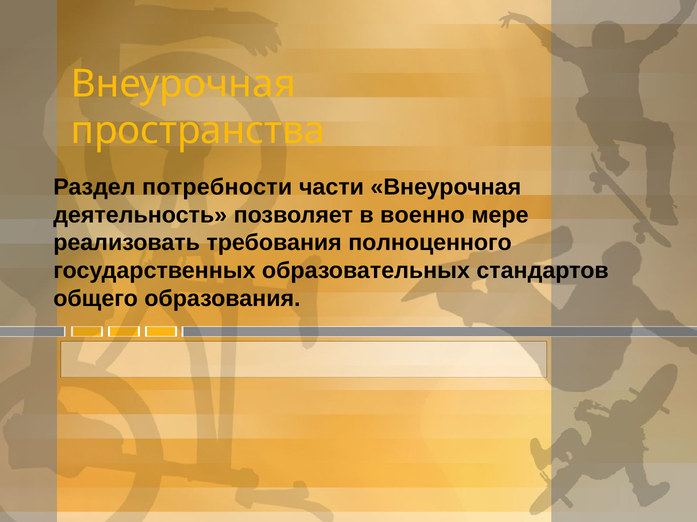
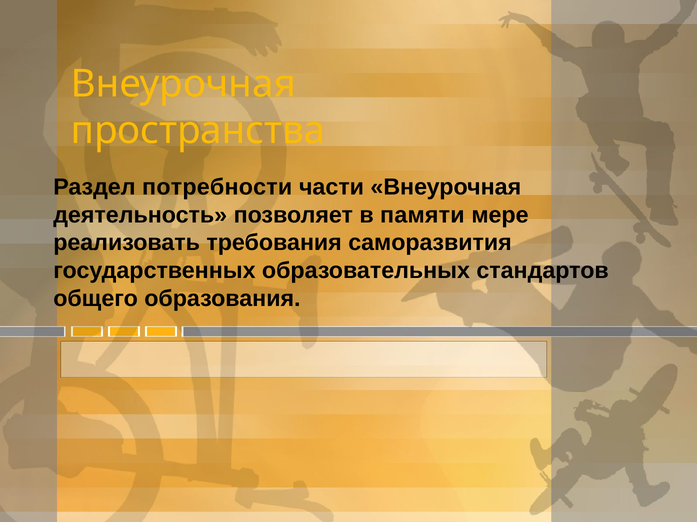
военно: военно -> памяти
полноценного: полноценного -> саморазвития
